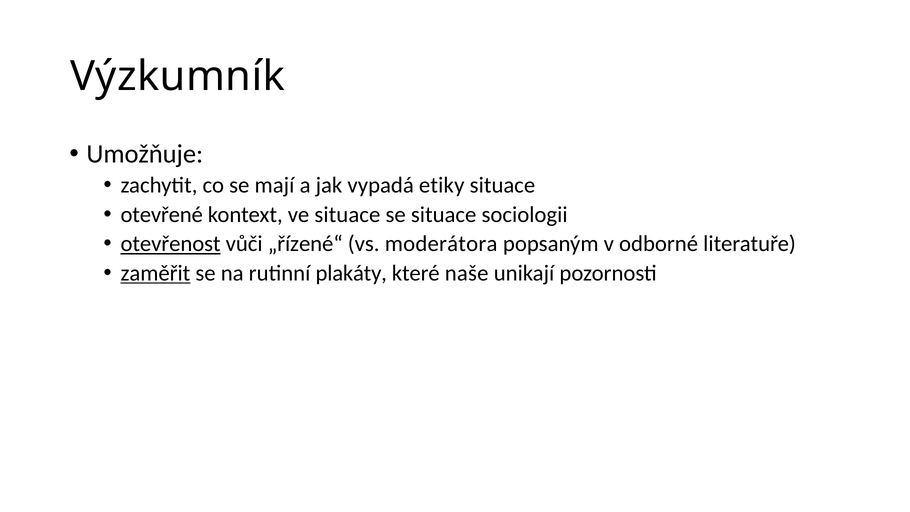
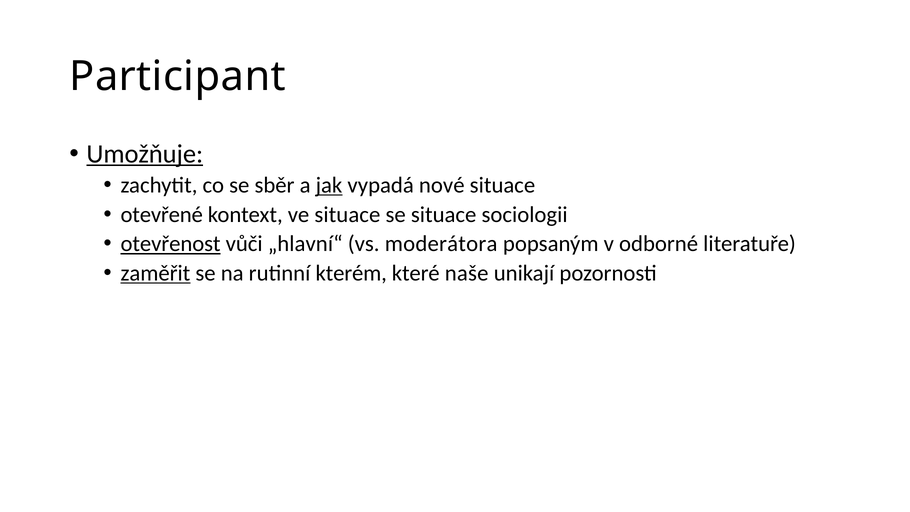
Výzkumník: Výzkumník -> Participant
Umožňuje underline: none -> present
mají: mají -> sběr
jak underline: none -> present
etiky: etiky -> nové
„řízené“: „řízené“ -> „hlavní“
plakáty: plakáty -> kterém
